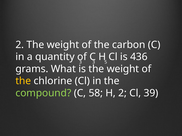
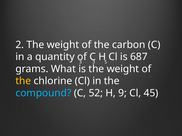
436: 436 -> 687
compound colour: light green -> light blue
58: 58 -> 52
H 2: 2 -> 9
39: 39 -> 45
